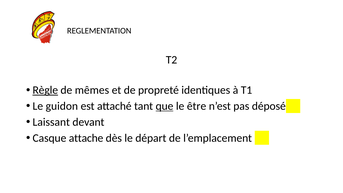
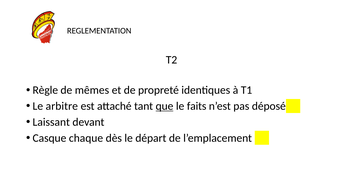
Règle underline: present -> none
guidon: guidon -> arbitre
être: être -> faits
attache: attache -> chaque
